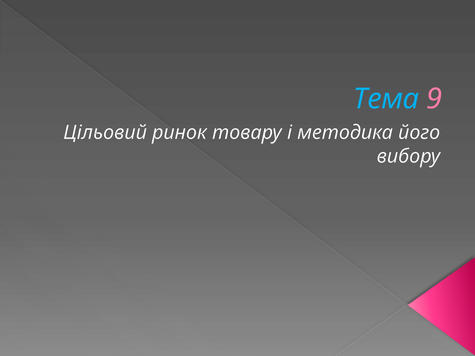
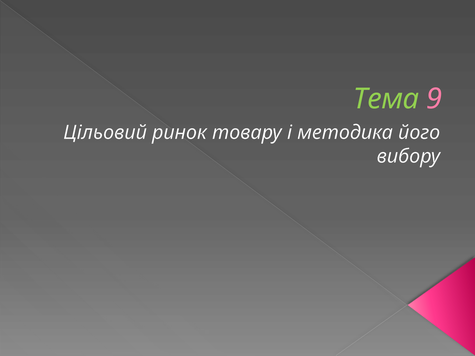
Тема colour: light blue -> light green
